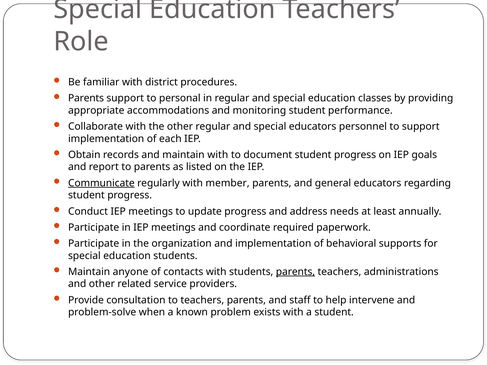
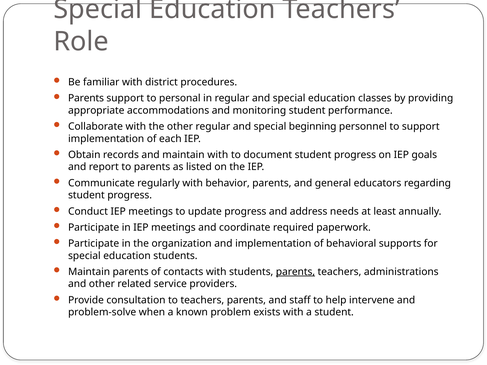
special educators: educators -> beginning
Communicate underline: present -> none
member: member -> behavior
Maintain anyone: anyone -> parents
